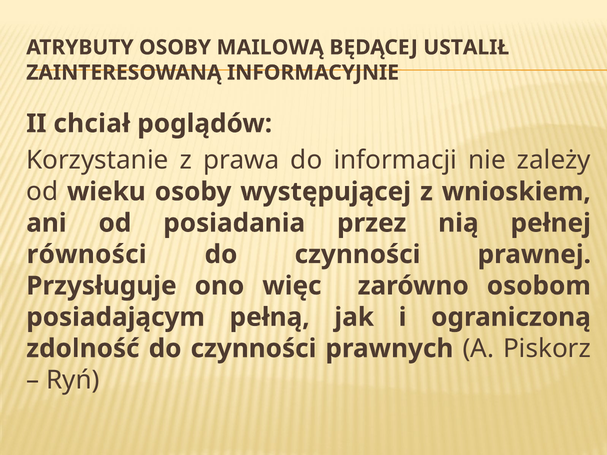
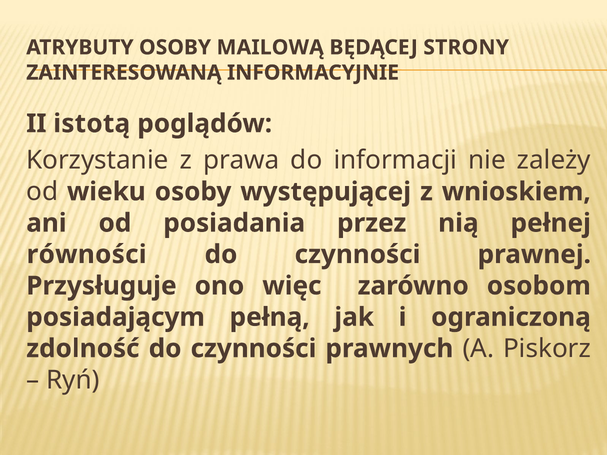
USTALIŁ: USTALIŁ -> STRONY
chciał: chciał -> istotą
